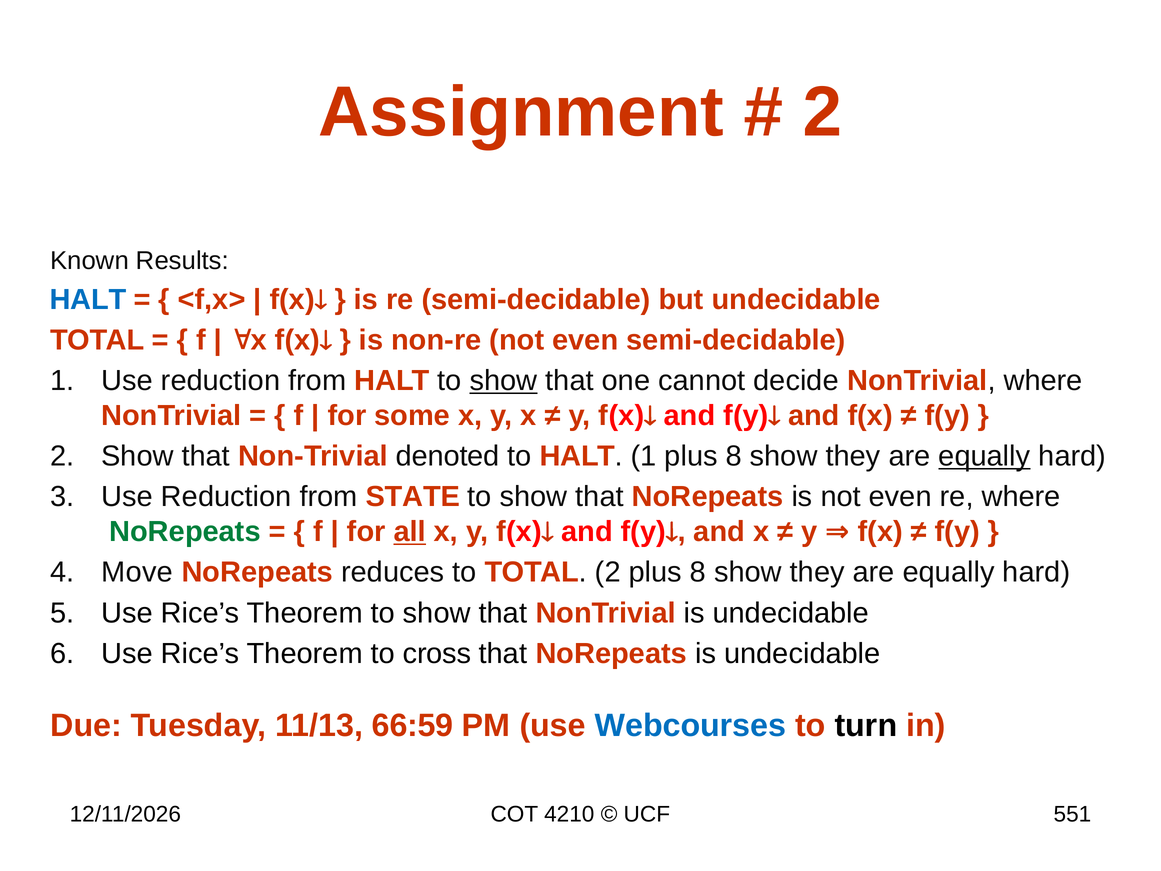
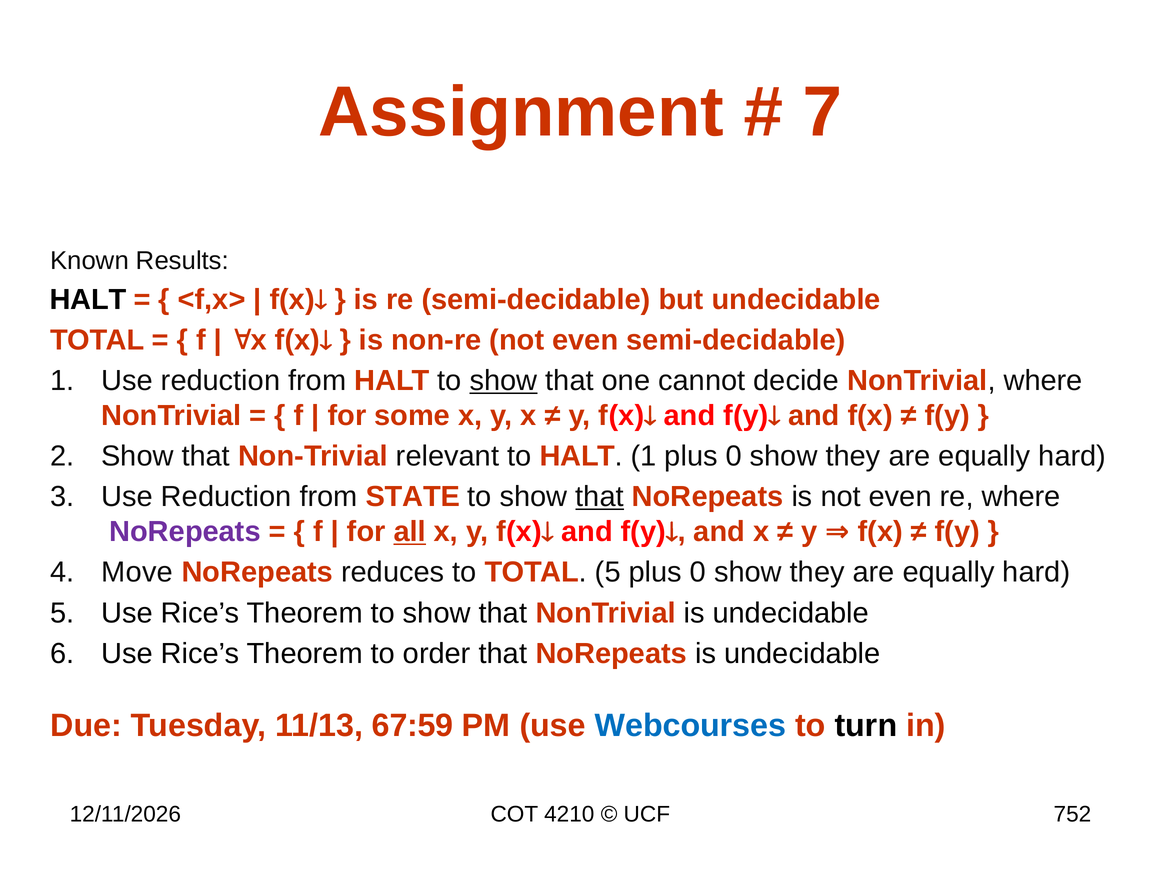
2 at (822, 112): 2 -> 7
HALT at (88, 299) colour: blue -> black
denoted: denoted -> relevant
1 plus 8: 8 -> 0
equally at (984, 456) underline: present -> none
that at (600, 497) underline: none -> present
NoRepeats at (185, 532) colour: green -> purple
TOTAL 2: 2 -> 5
8 at (698, 572): 8 -> 0
cross: cross -> order
66:59: 66:59 -> 67:59
551: 551 -> 752
